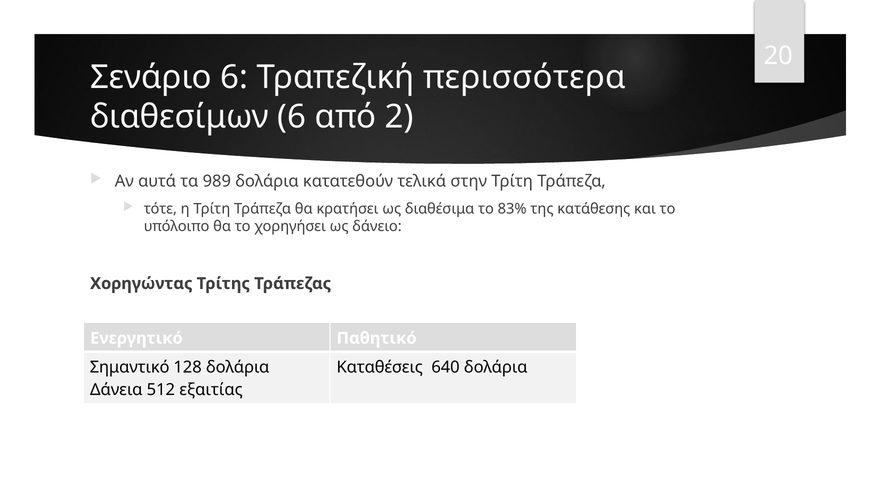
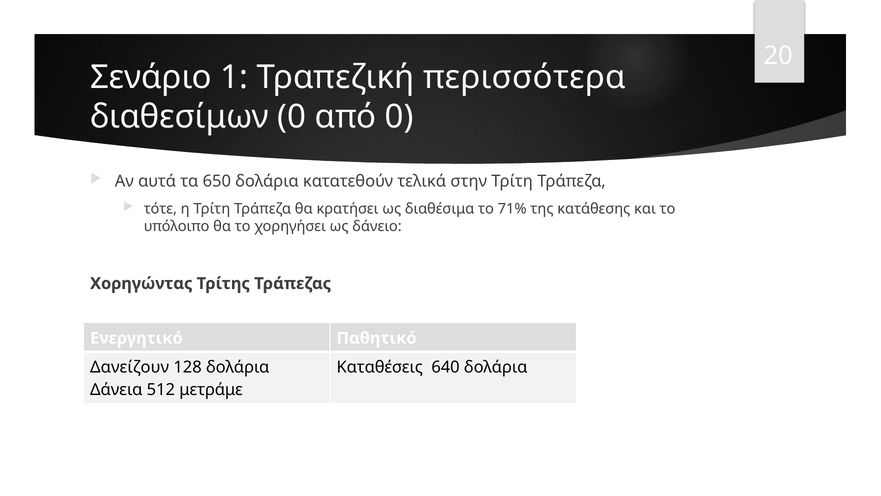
Σενάριο 6: 6 -> 1
διαθεσίμων 6: 6 -> 0
από 2: 2 -> 0
989: 989 -> 650
83%: 83% -> 71%
Σημαντικό: Σημαντικό -> Δανείζουν
εξαιτίας: εξαιτίας -> μετράμε
